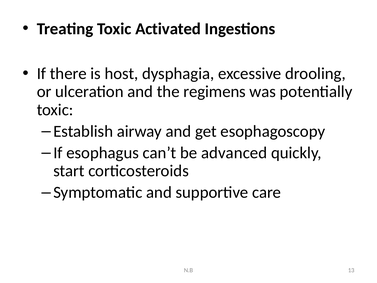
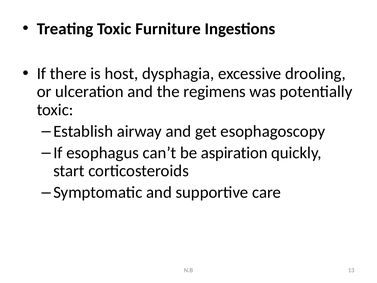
Activated: Activated -> Furniture
advanced: advanced -> aspiration
